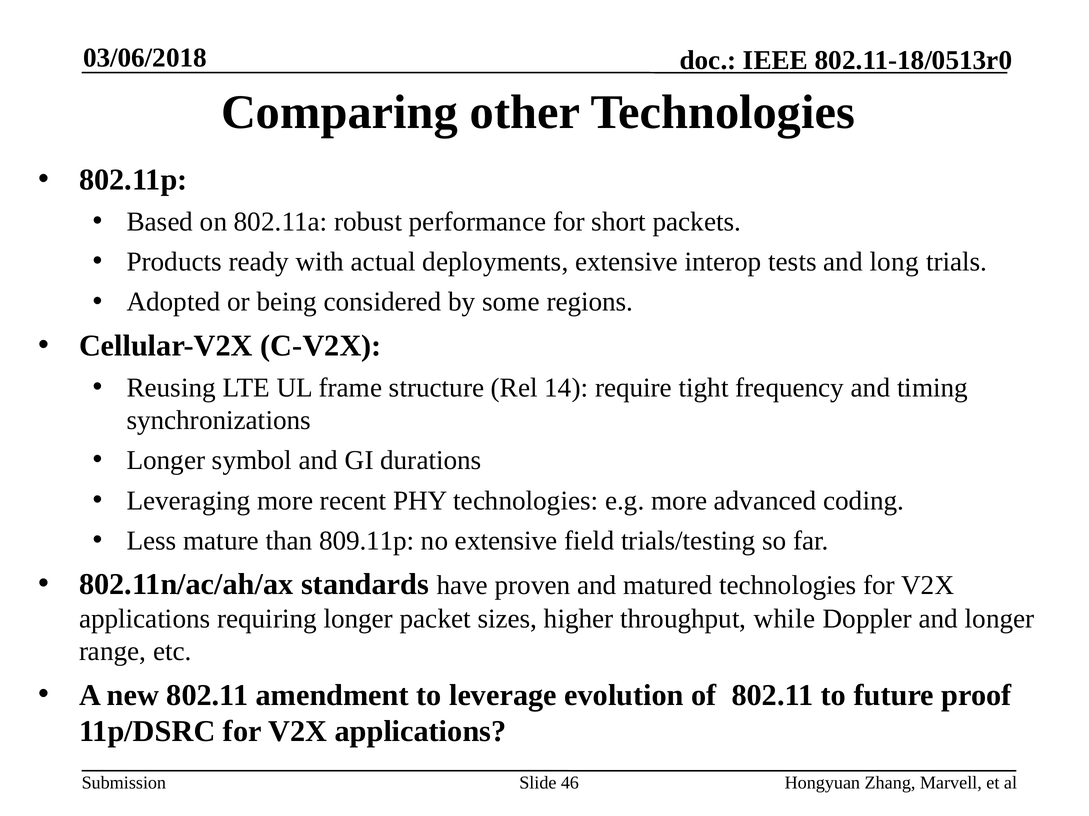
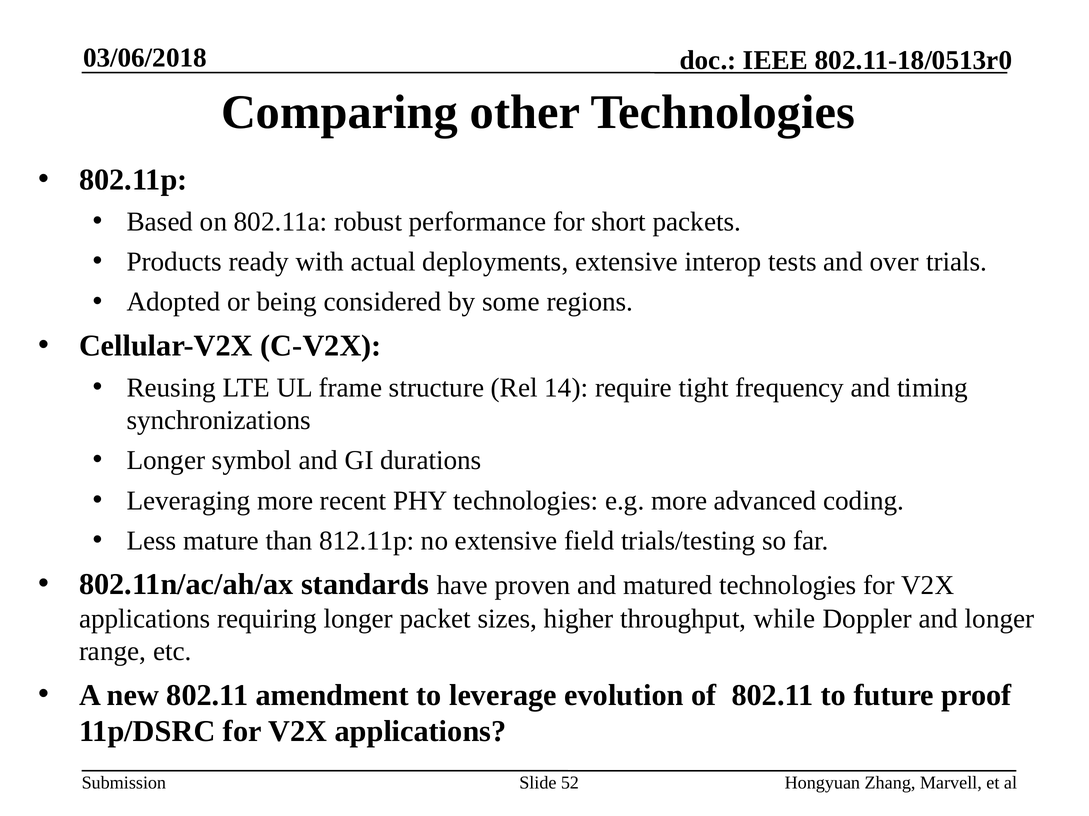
long: long -> over
809.11p: 809.11p -> 812.11p
46: 46 -> 52
